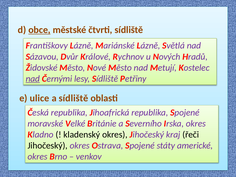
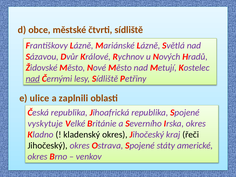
obce underline: present -> none
a sídliště: sídliště -> zaplnili
moravské: moravské -> vyskytuje
